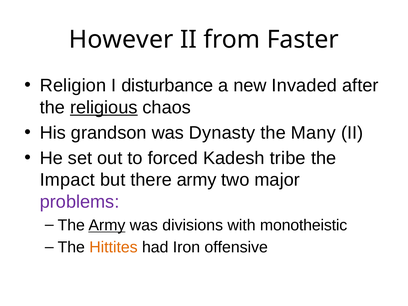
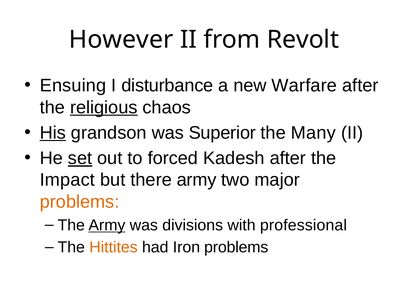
Faster: Faster -> Revolt
Religion: Religion -> Ensuing
Invaded: Invaded -> Warfare
His underline: none -> present
Dynasty: Dynasty -> Superior
set underline: none -> present
Kadesh tribe: tribe -> after
problems at (80, 202) colour: purple -> orange
monotheistic: monotheistic -> professional
Iron offensive: offensive -> problems
